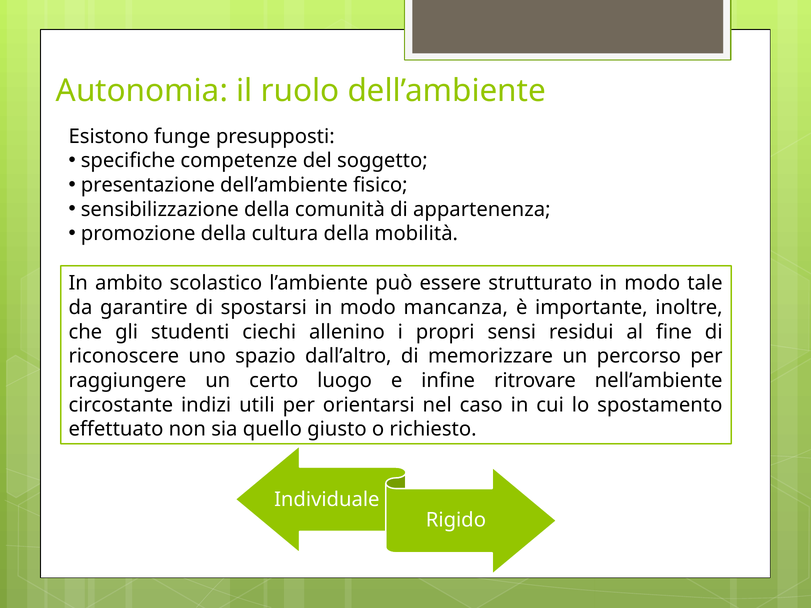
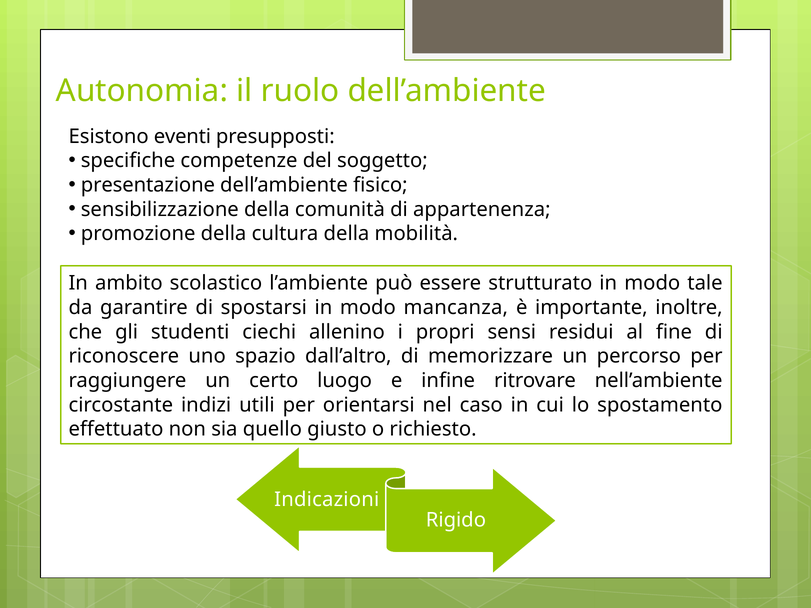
funge: funge -> eventi
Individuale: Individuale -> Indicazioni
